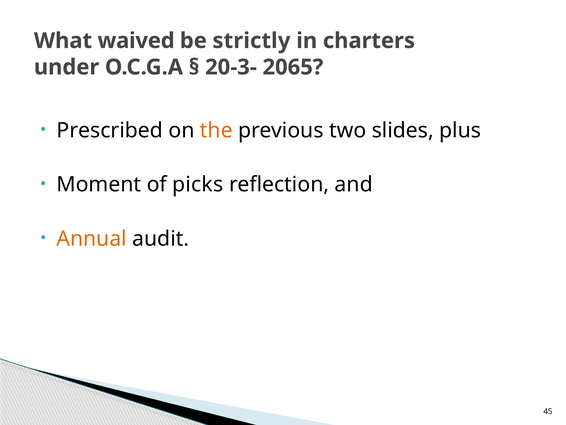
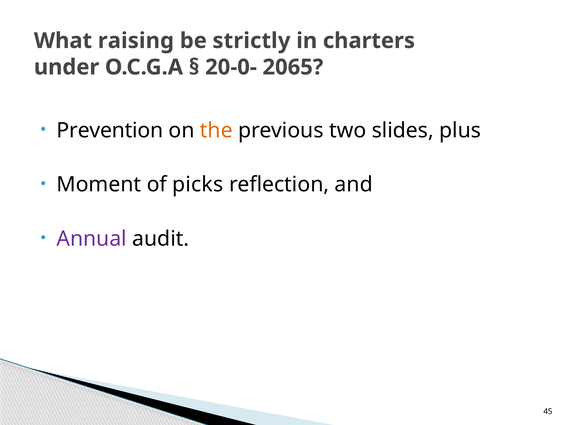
waived: waived -> raising
20-3-: 20-3- -> 20-0-
Prescribed: Prescribed -> Prevention
Annual colour: orange -> purple
